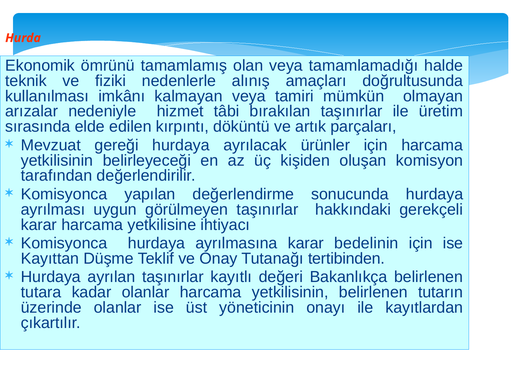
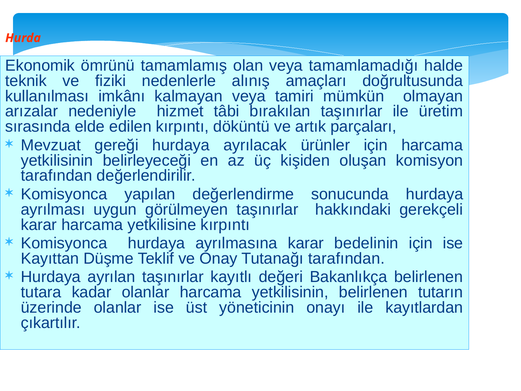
yetkilisine ihtiyacı: ihtiyacı -> kırpıntı
Tutanağı tertibinden: tertibinden -> tarafından
